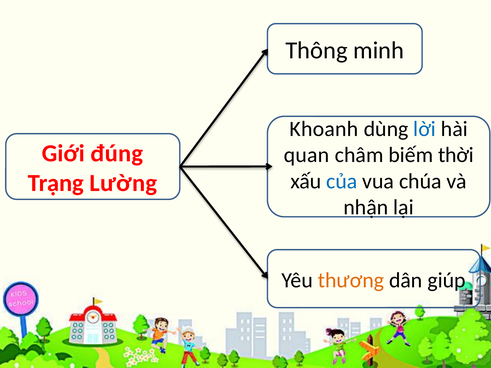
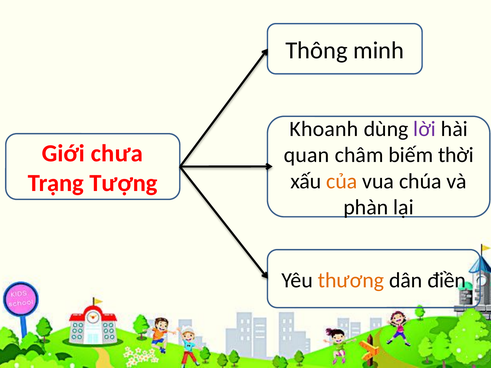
lời colour: blue -> purple
đúng: đúng -> chưa
của colour: blue -> orange
Lường: Lường -> Tượng
nhận: nhận -> phàn
giúp: giúp -> điền
